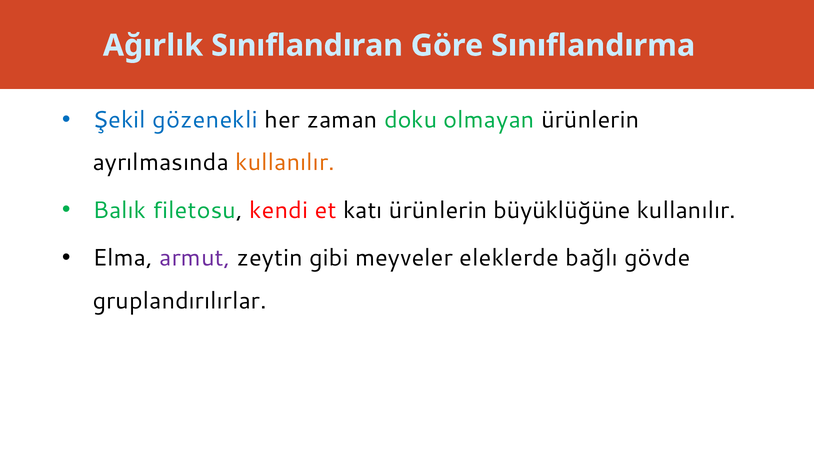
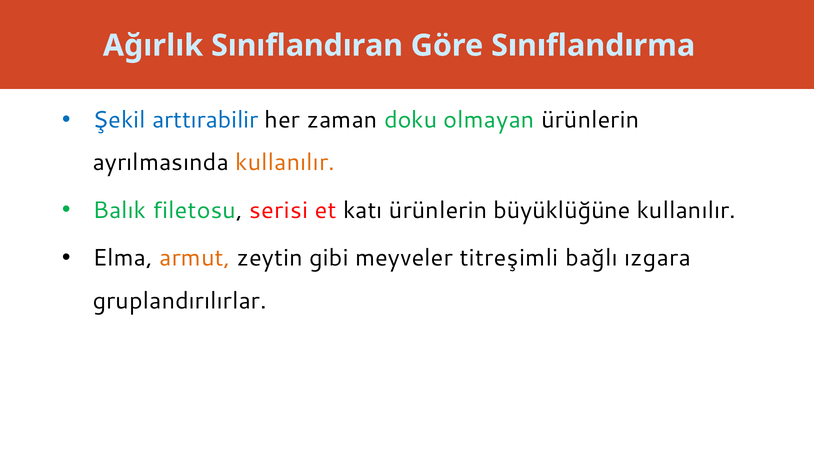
gözenekli: gözenekli -> arttırabilir
kendi: kendi -> serisi
armut colour: purple -> orange
eleklerde: eleklerde -> titreşimli
gövde: gövde -> ızgara
